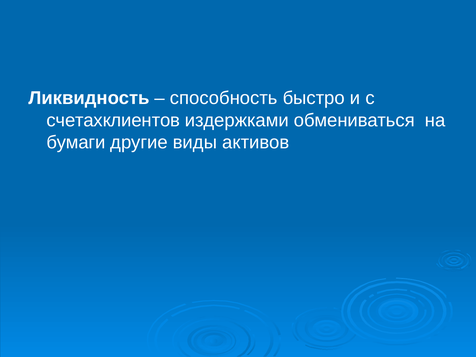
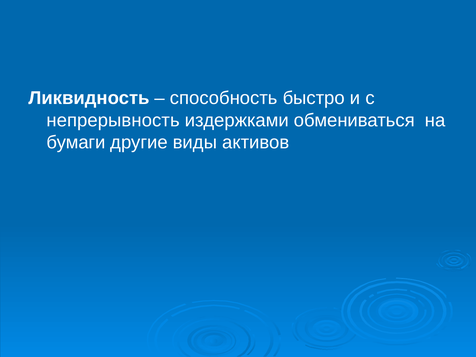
счетахклиентов: счетахклиентов -> непрерывность
